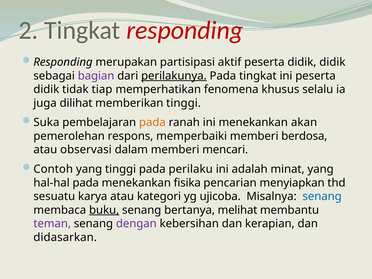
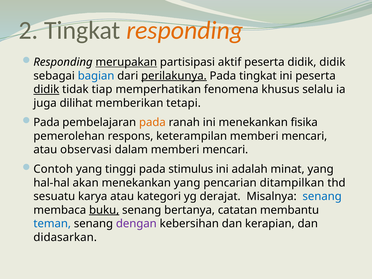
responding at (185, 30) colour: red -> orange
merupakan underline: none -> present
bagian colour: purple -> blue
didik at (46, 89) underline: none -> present
memberikan tinggi: tinggi -> tetapi
Suka at (46, 122): Suka -> Pada
akan: akan -> fisika
memperbaiki: memperbaiki -> keterampilan
berdosa at (304, 136): berdosa -> mencari
perilaku: perilaku -> stimulus
hal-hal pada: pada -> akan
menekankan fisika: fisika -> yang
menyiapkan: menyiapkan -> ditampilkan
ujicoba: ujicoba -> derajat
melihat: melihat -> catatan
teman colour: purple -> blue
